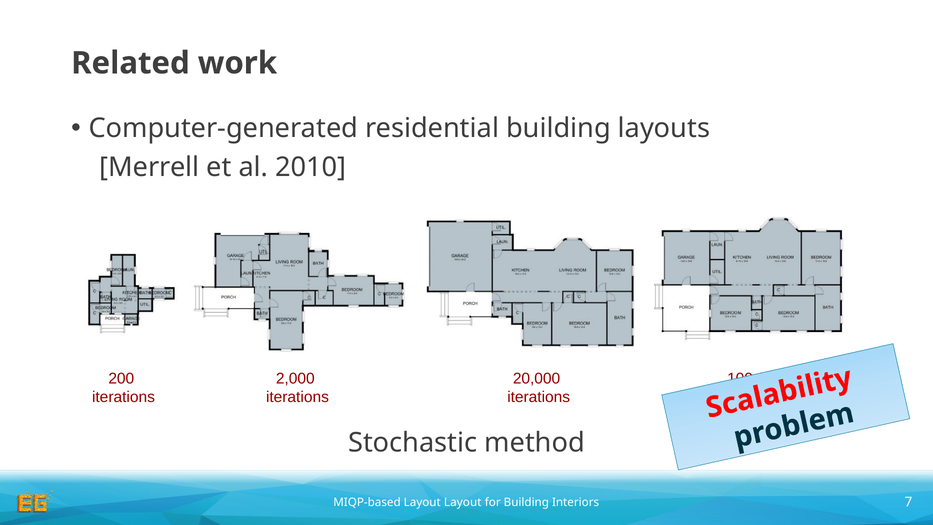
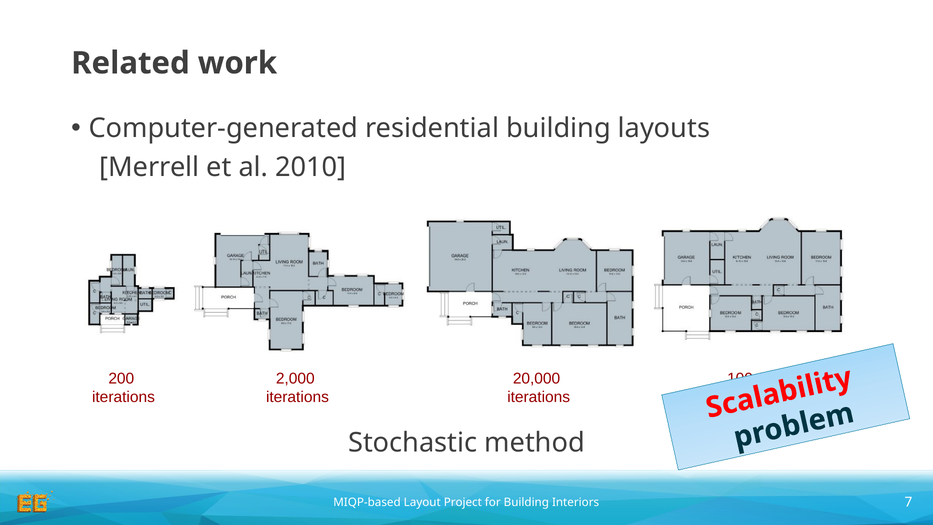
Layout Layout: Layout -> Project
